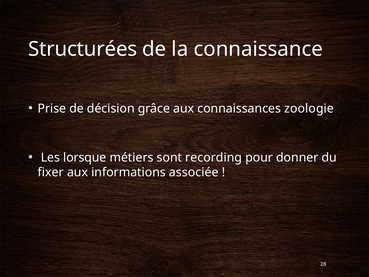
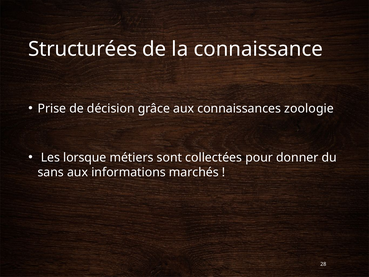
recording: recording -> collectées
fixer: fixer -> sans
associée: associée -> marchés
